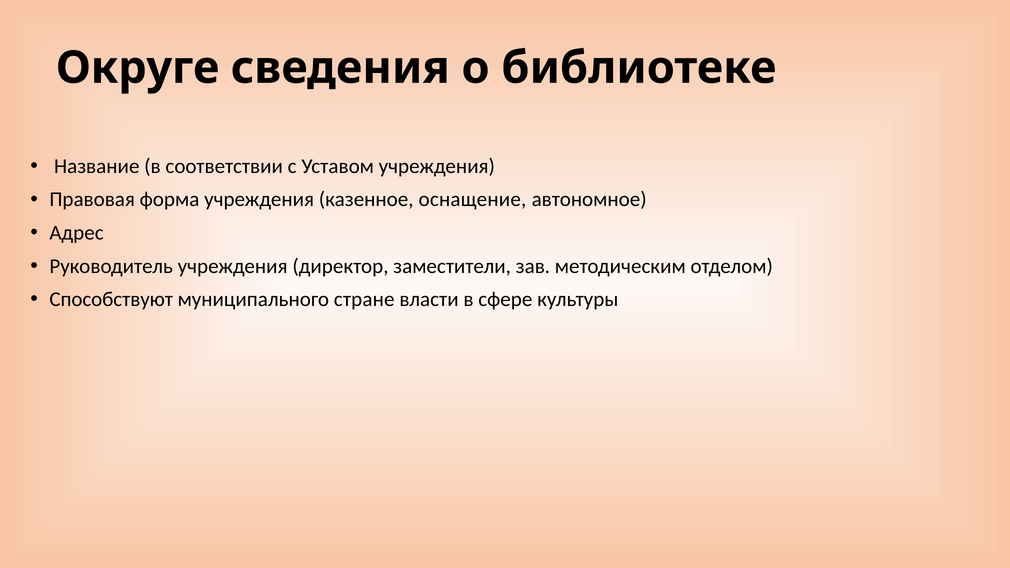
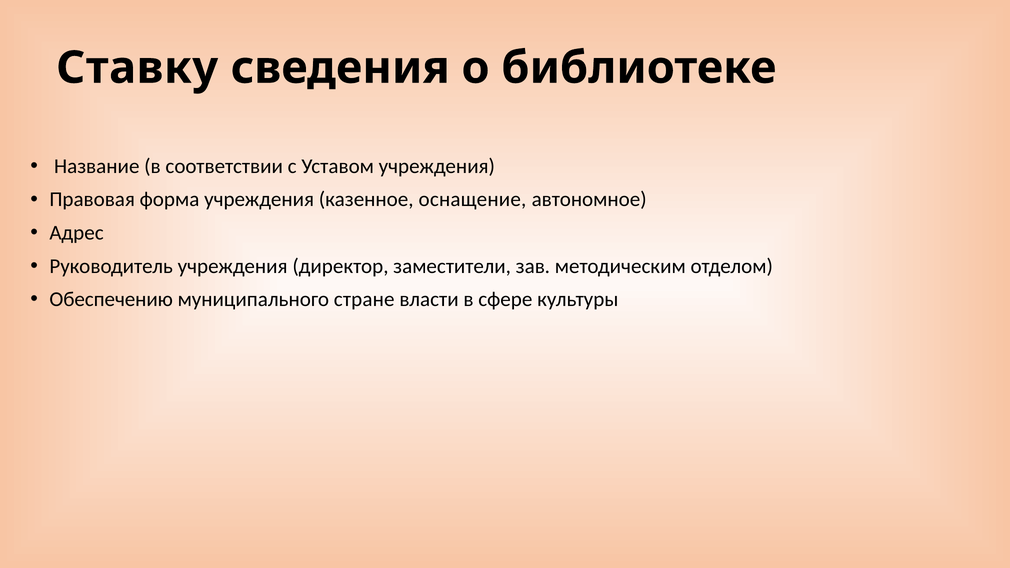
Округе: Округе -> Ставку
Способствуют: Способствуют -> Обеспечению
